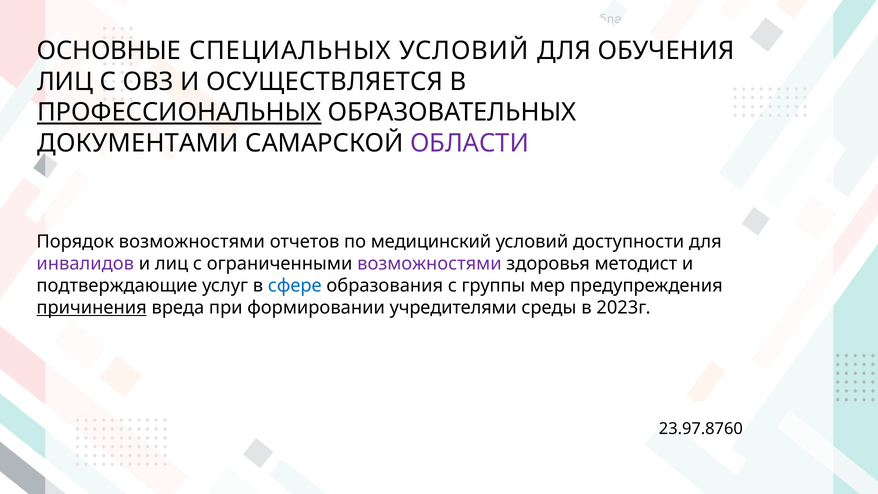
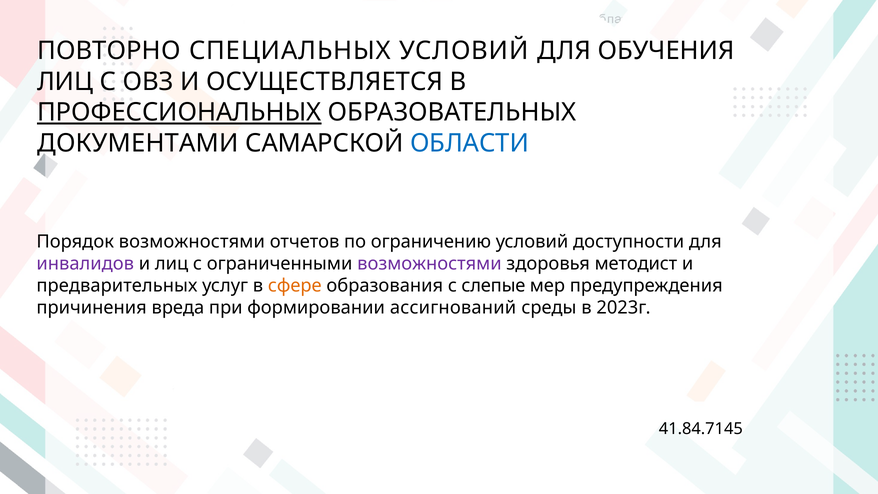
ОСНОВНЫЕ: ОСНОВНЫЕ -> ПОВТОРНО
ОБЛАСТИ colour: purple -> blue
медицинский: медицинский -> ограничению
подтверждающие: подтверждающие -> предварительных
сфере colour: blue -> orange
группы: группы -> слепые
причинения underline: present -> none
учредителями: учредителями -> ассигнований
23.97.8760: 23.97.8760 -> 41.84.7145
